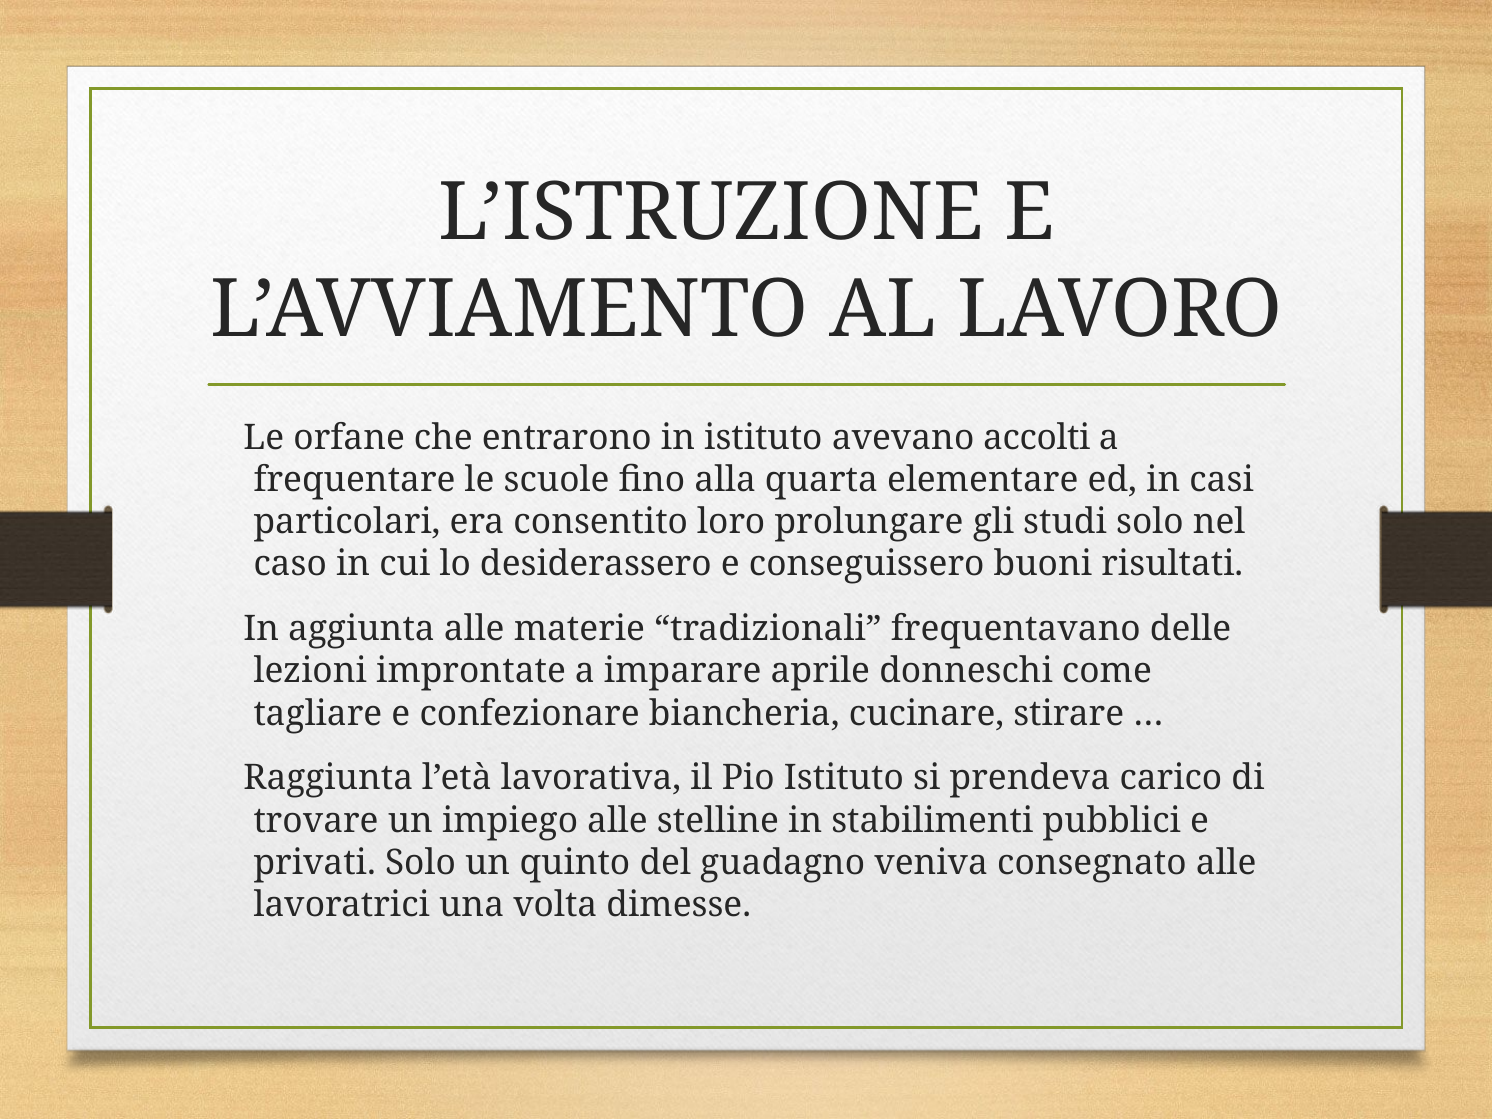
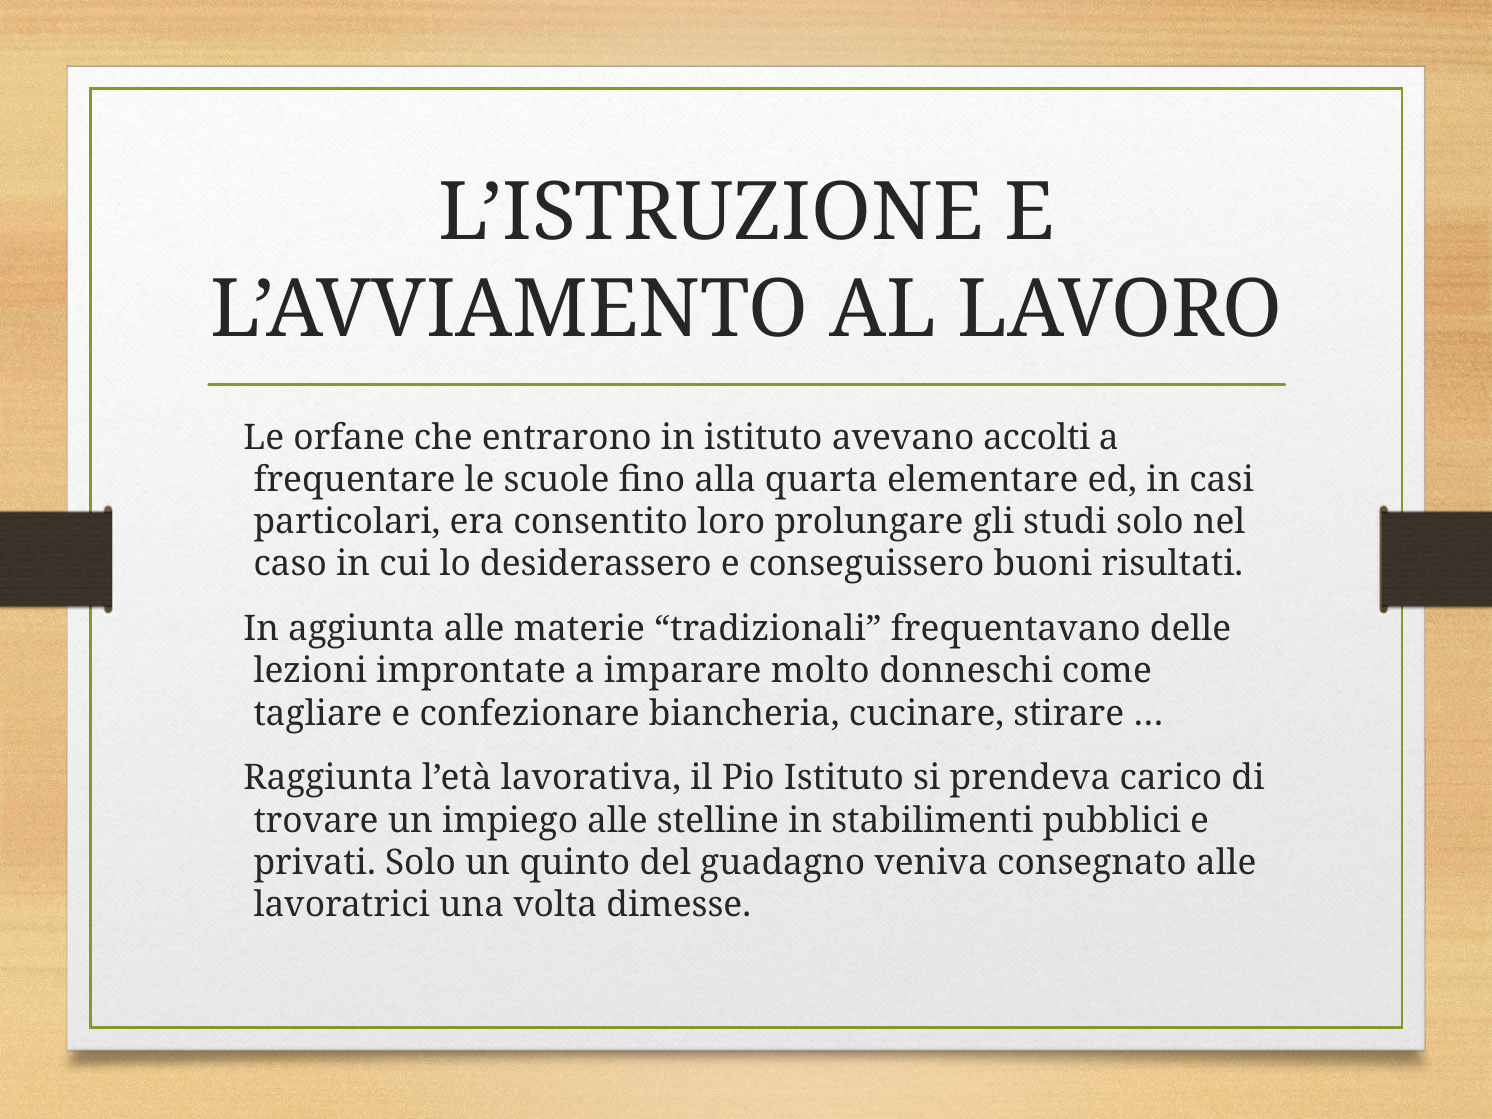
aprile: aprile -> molto
